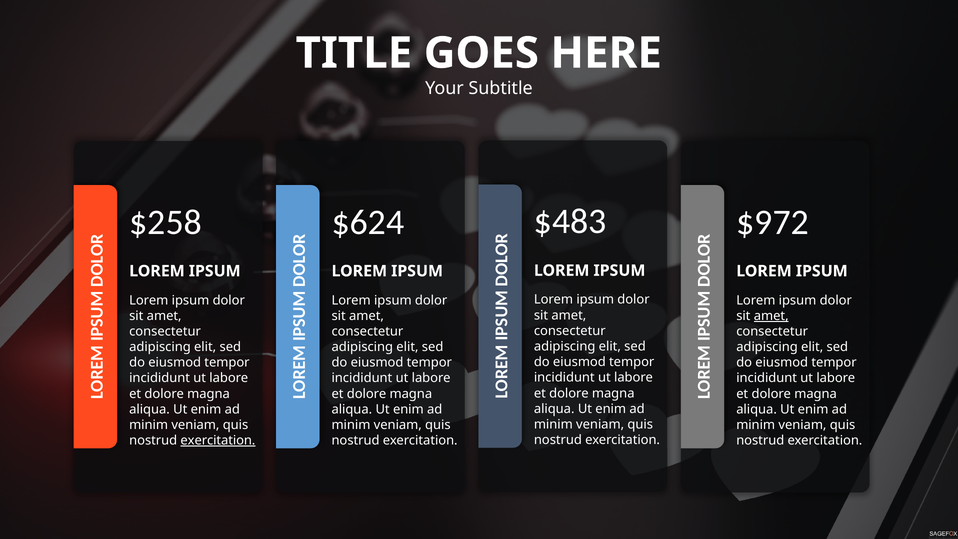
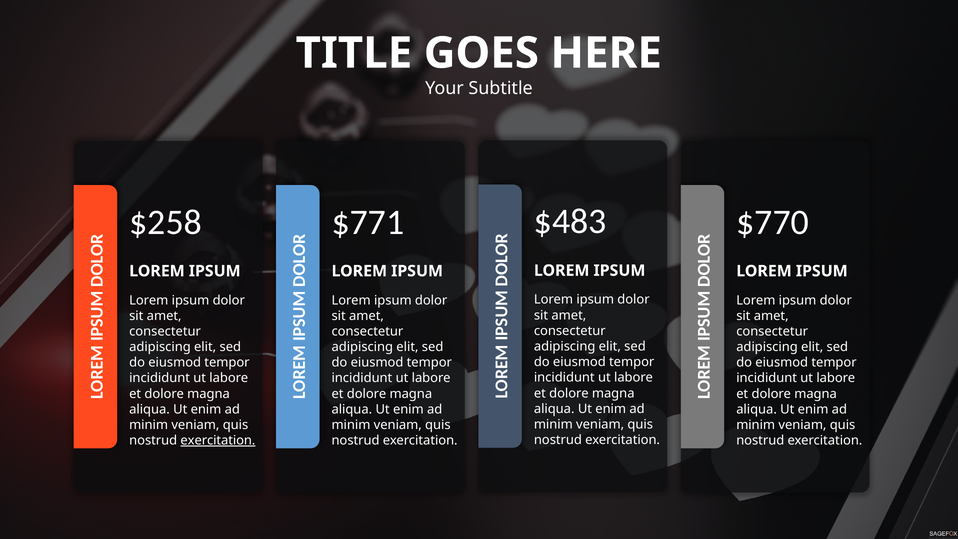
$624: $624 -> $771
$972: $972 -> $770
amet at (771, 316) underline: present -> none
